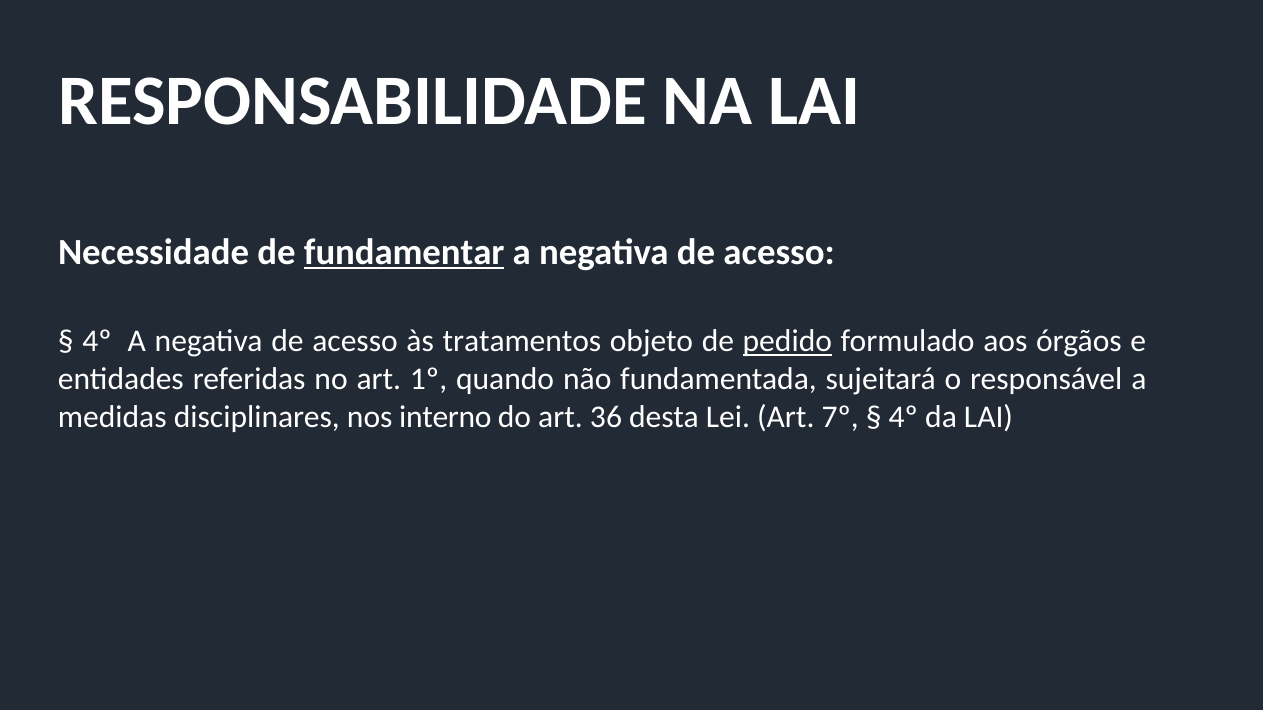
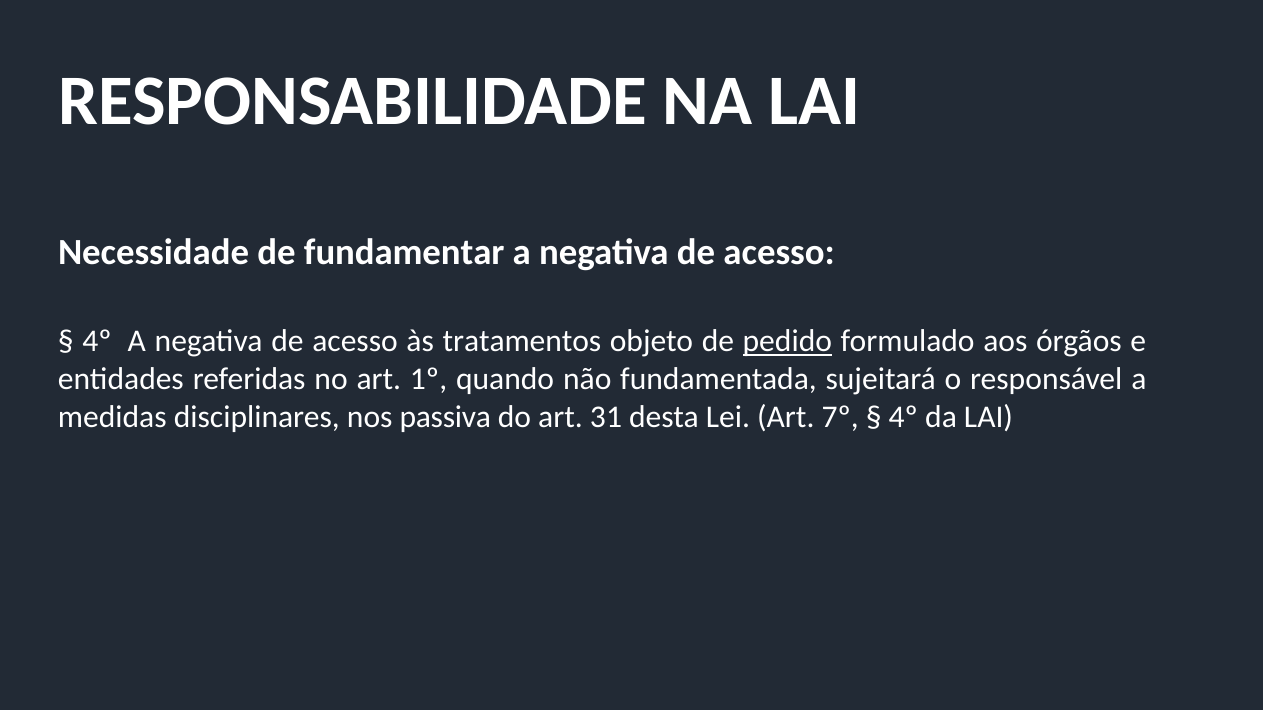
fundamentar underline: present -> none
interno: interno -> passiva
36: 36 -> 31
